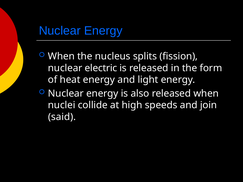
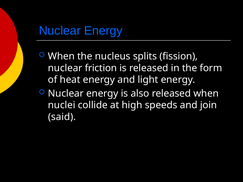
electric: electric -> friction
